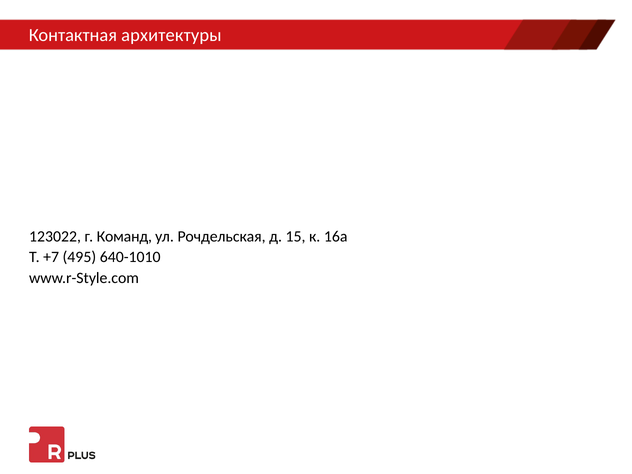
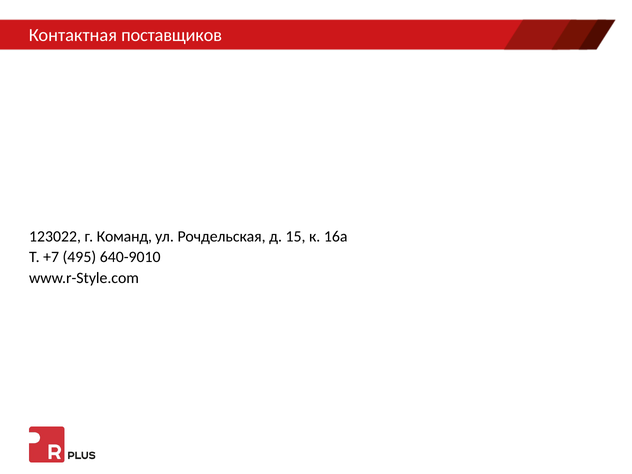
архитектуры: архитектуры -> поставщиков
640-1010: 640-1010 -> 640-9010
